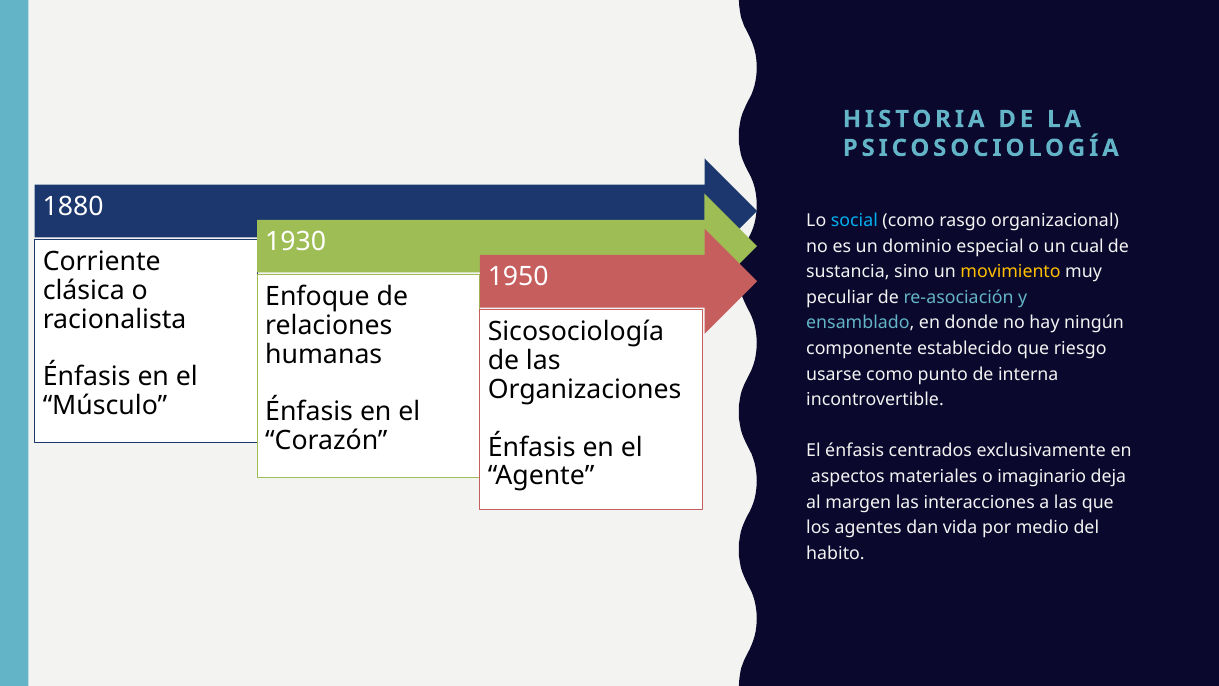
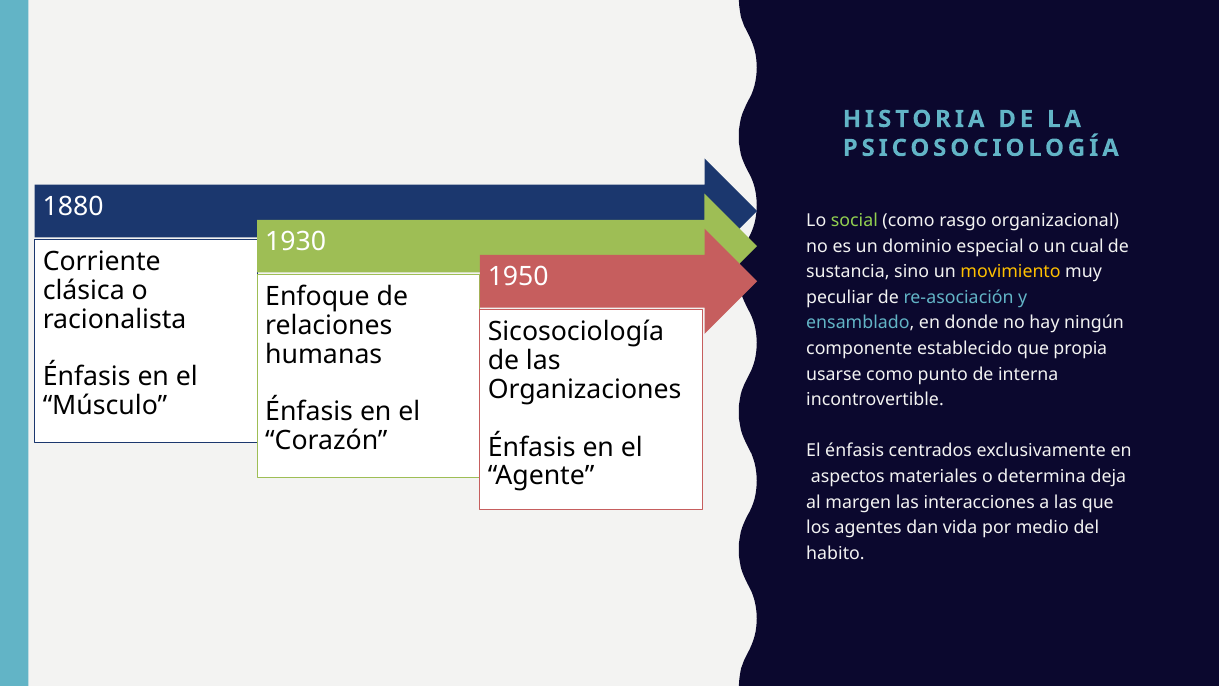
social colour: light blue -> light green
riesgo: riesgo -> propia
imaginario: imaginario -> determina
